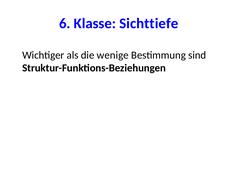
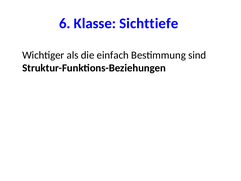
wenige: wenige -> einfach
